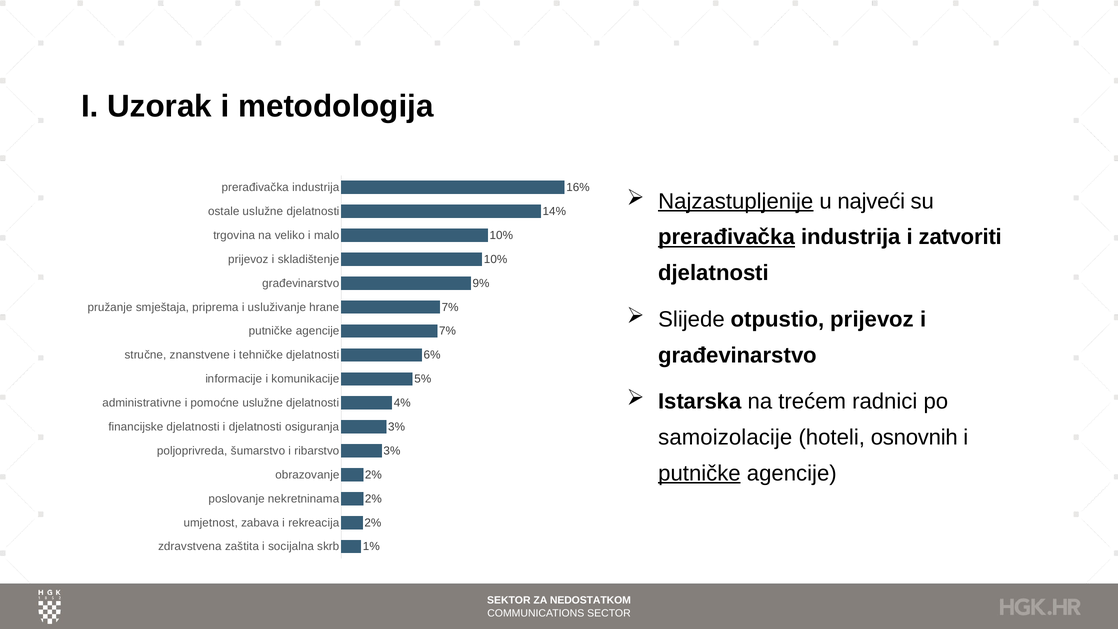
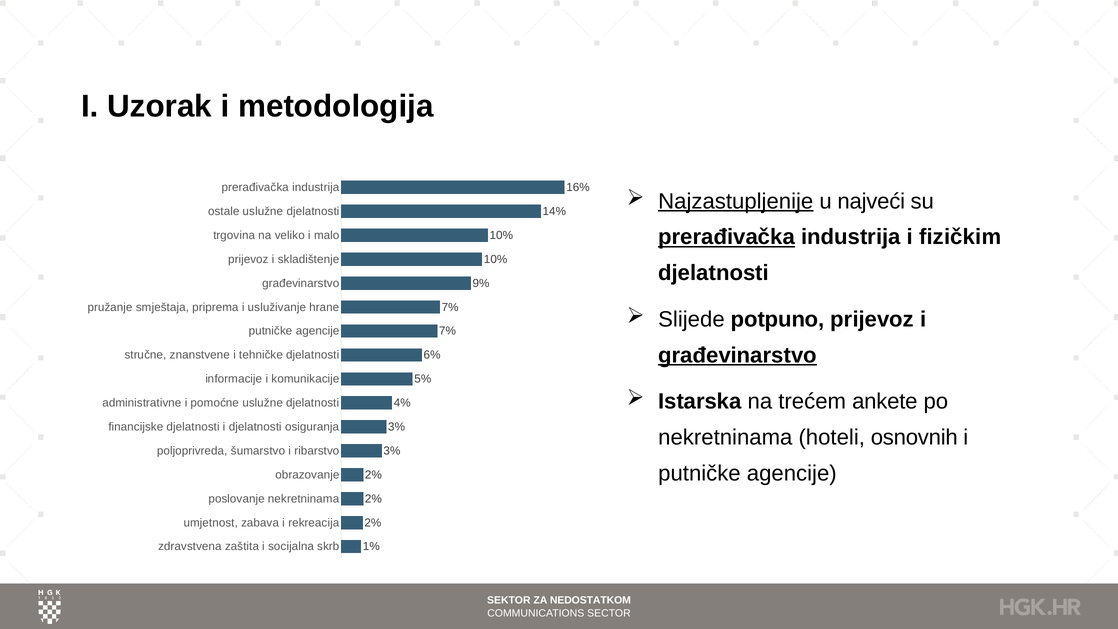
zatvoriti: zatvoriti -> fizičkim
otpustio: otpustio -> potpuno
građevinarstvo at (738, 355) underline: none -> present
radnici: radnici -> ankete
samoizolacije at (725, 437): samoizolacije -> nekretninama
putničke at (699, 473) underline: present -> none
